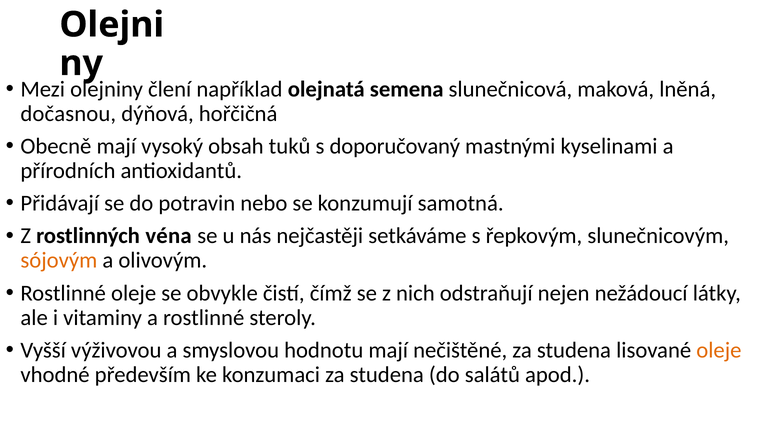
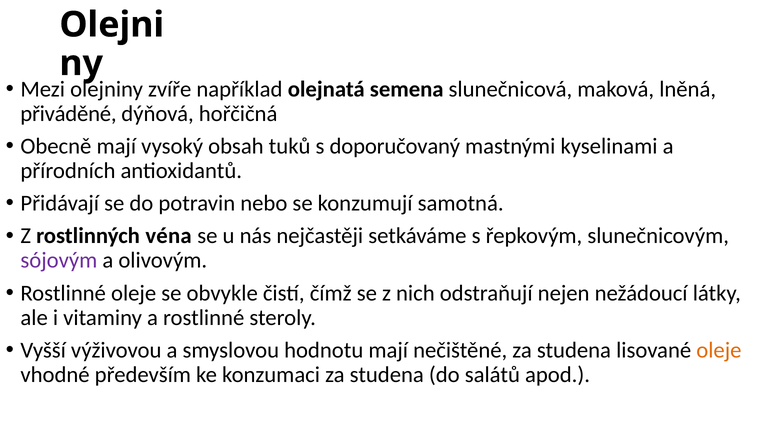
člení: člení -> zvíře
dočasnou: dočasnou -> přiváděné
sójovým colour: orange -> purple
